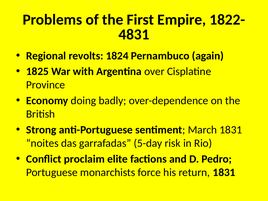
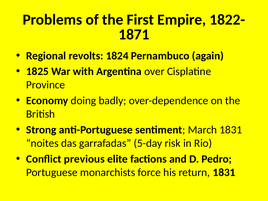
4831: 4831 -> 1871
proclaim: proclaim -> previous
